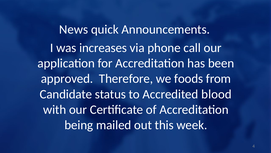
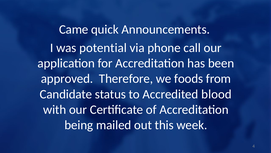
News: News -> Came
increases: increases -> potential
